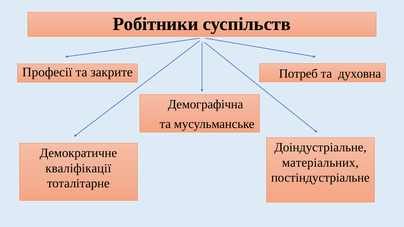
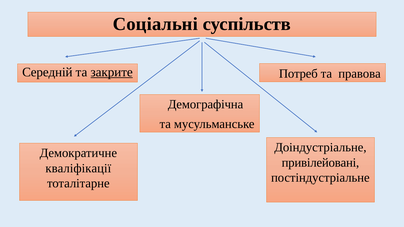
Робітники: Робітники -> Соціальні
Професії: Професії -> Середній
закрите underline: none -> present
духовна: духовна -> правова
матеріальних: матеріальних -> привілейовані
